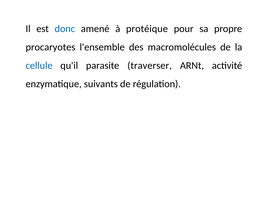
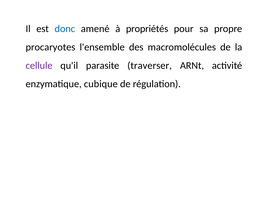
protéique: protéique -> propriétés
cellule colour: blue -> purple
suivants: suivants -> cubique
